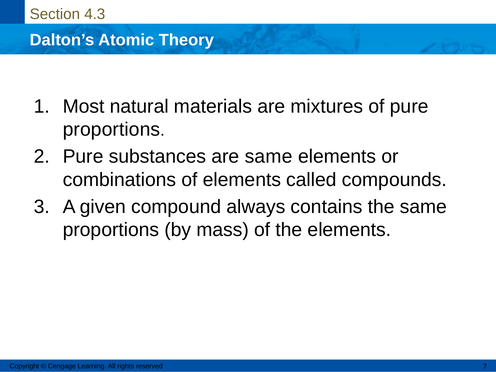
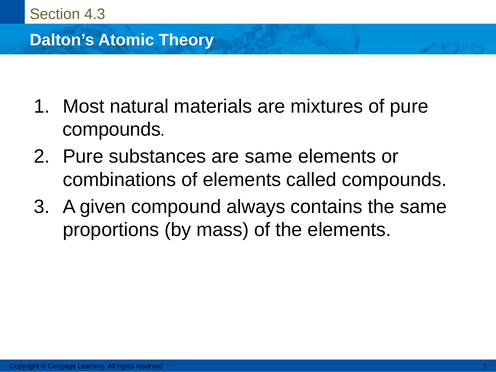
proportions at (111, 130): proportions -> compounds
